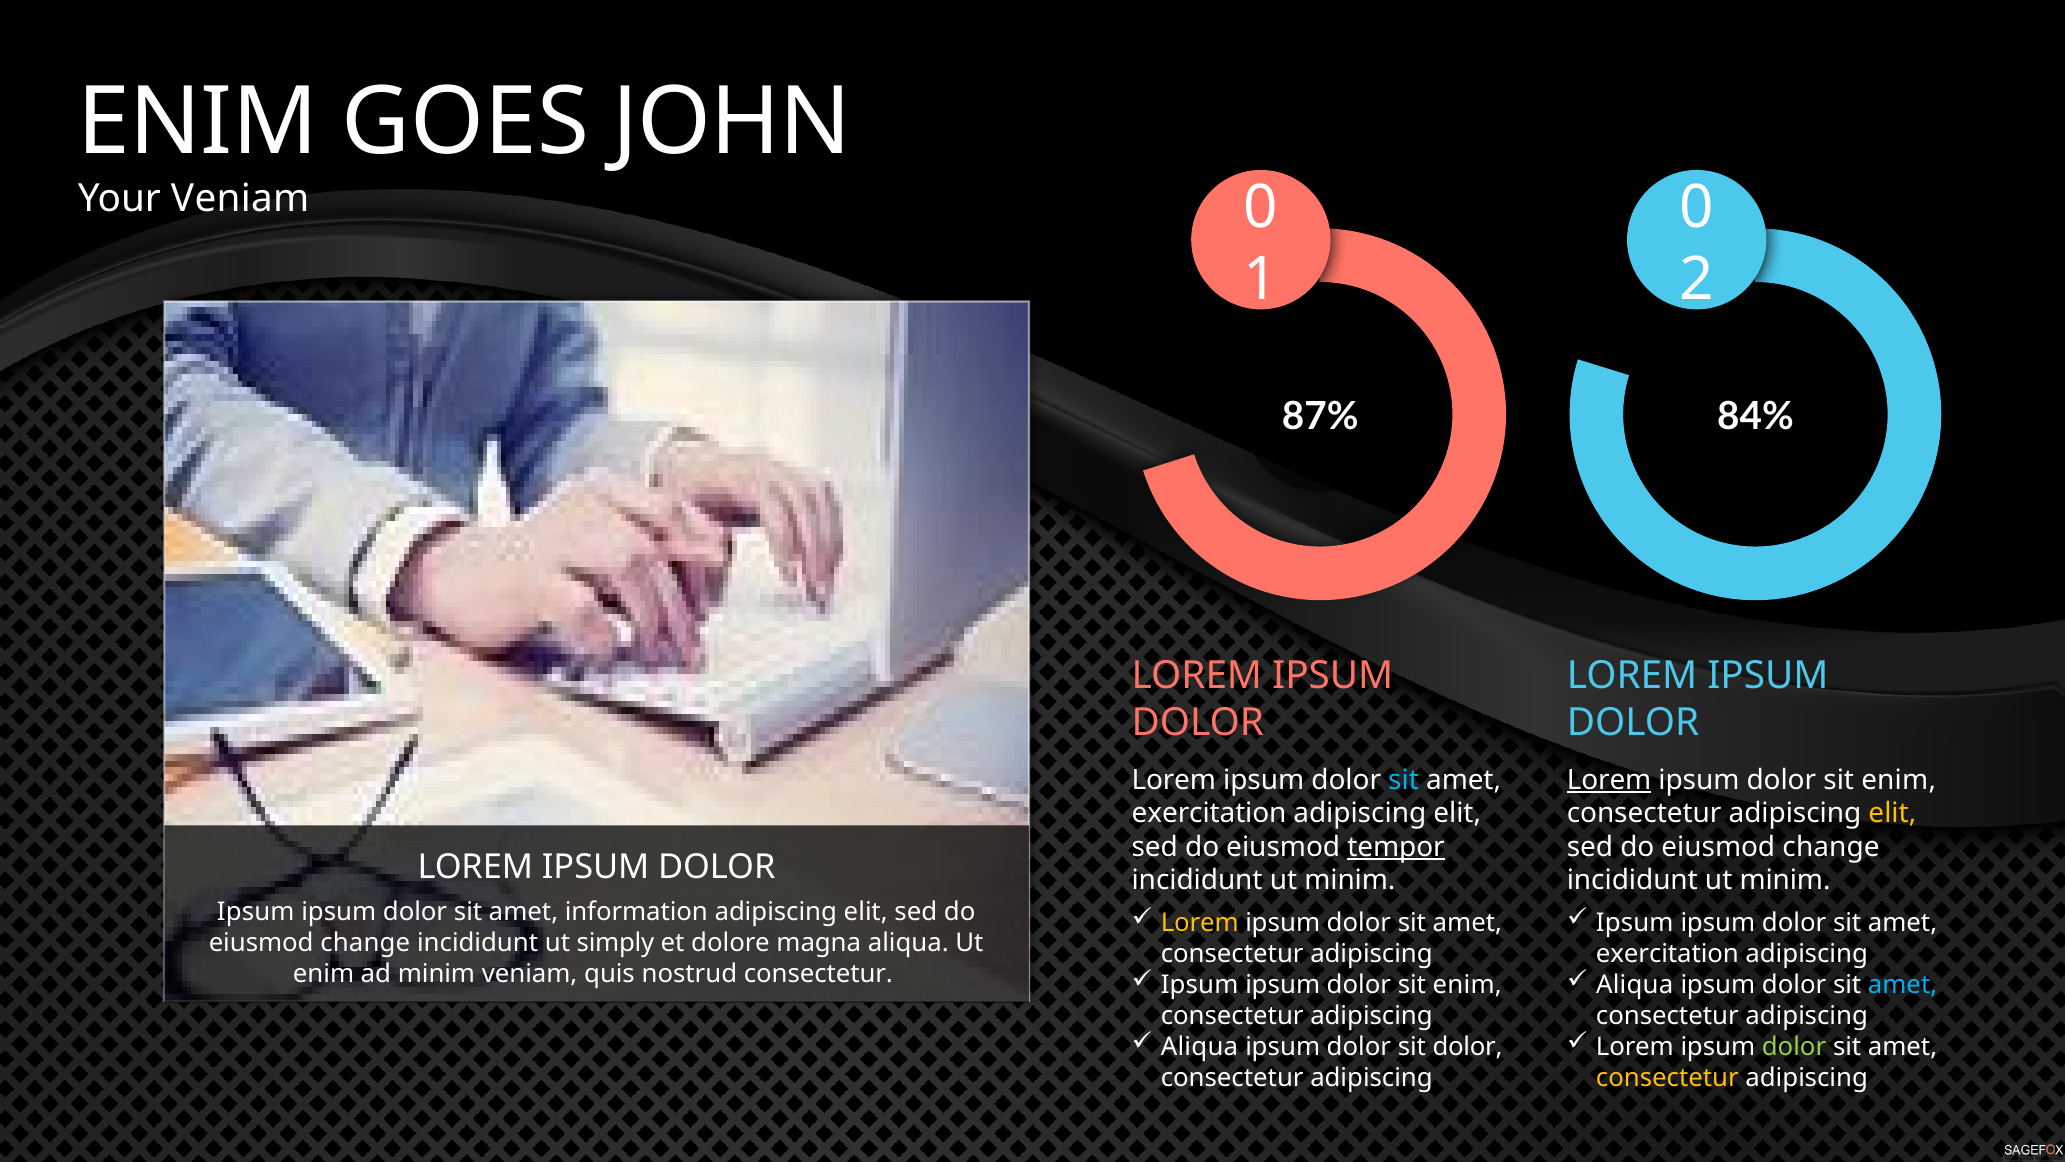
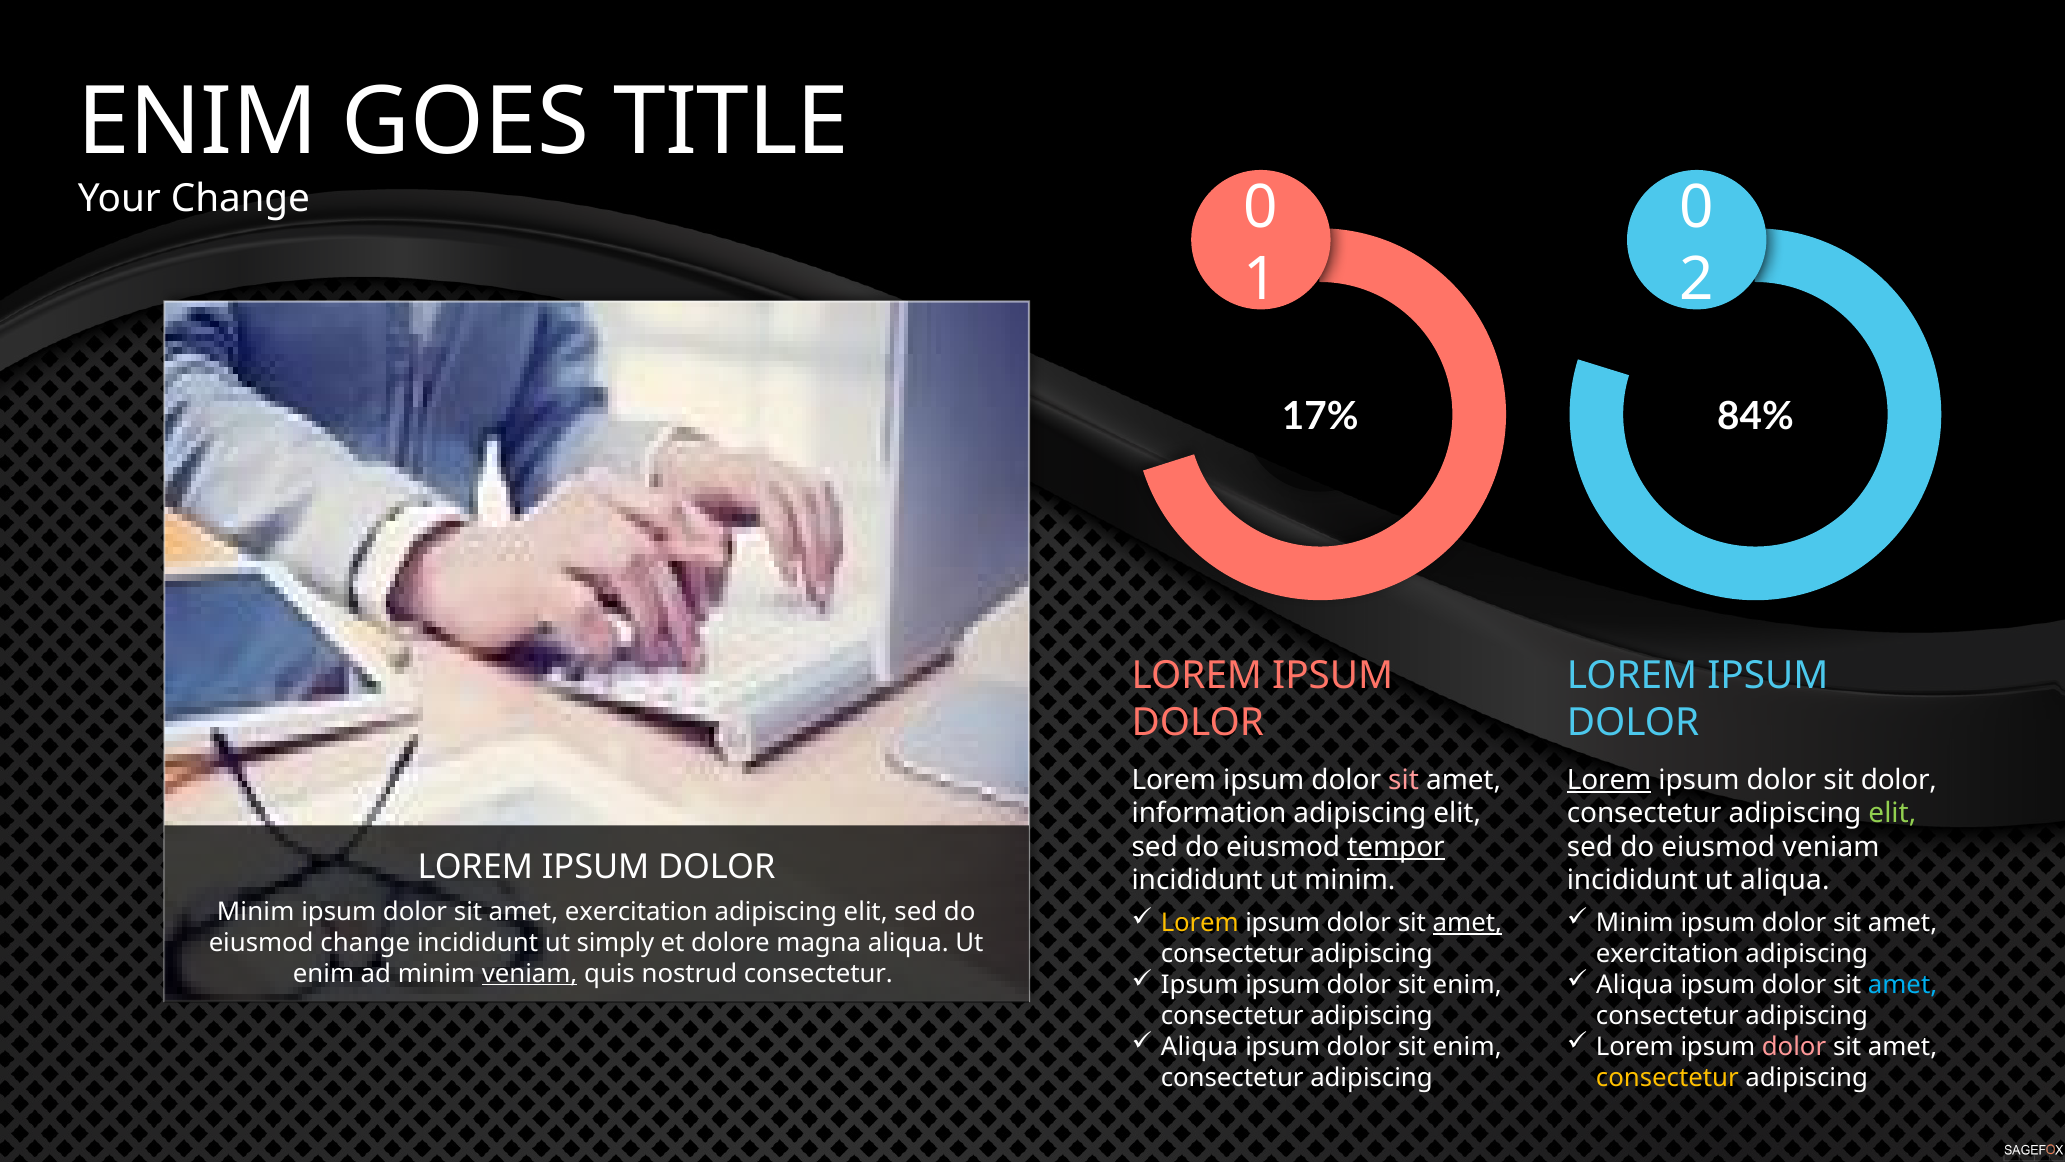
JOHN: JOHN -> TITLE
Your Veniam: Veniam -> Change
87%: 87% -> 17%
sit at (1404, 779) colour: light blue -> pink
enim at (1899, 779): enim -> dolor
exercitation at (1209, 813): exercitation -> information
elit at (1892, 813) colour: yellow -> light green
change at (1831, 847): change -> veniam
minim at (1785, 880): minim -> aliqua
Ipsum at (256, 911): Ipsum -> Minim
information at (636, 911): information -> exercitation
amet at (1467, 923) underline: none -> present
Ipsum at (1635, 923): Ipsum -> Minim
veniam at (530, 973) underline: none -> present
dolor at (1468, 1047): dolor -> enim
dolor at (1794, 1047) colour: light green -> pink
